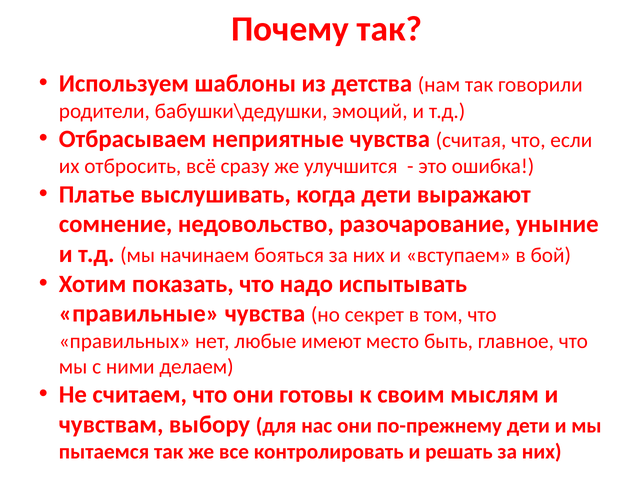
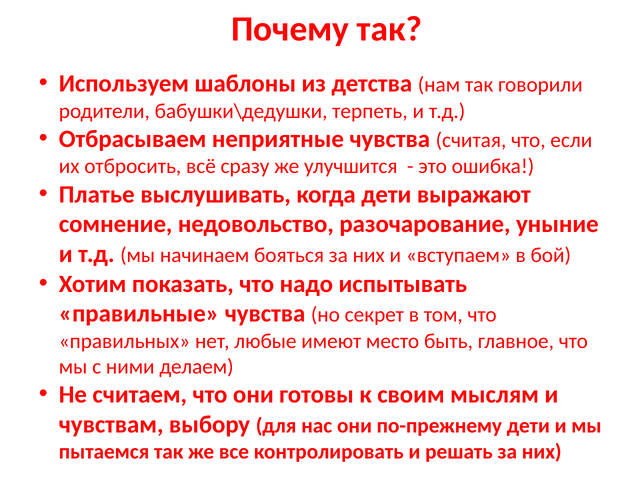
эмоций: эмоций -> терпеть
